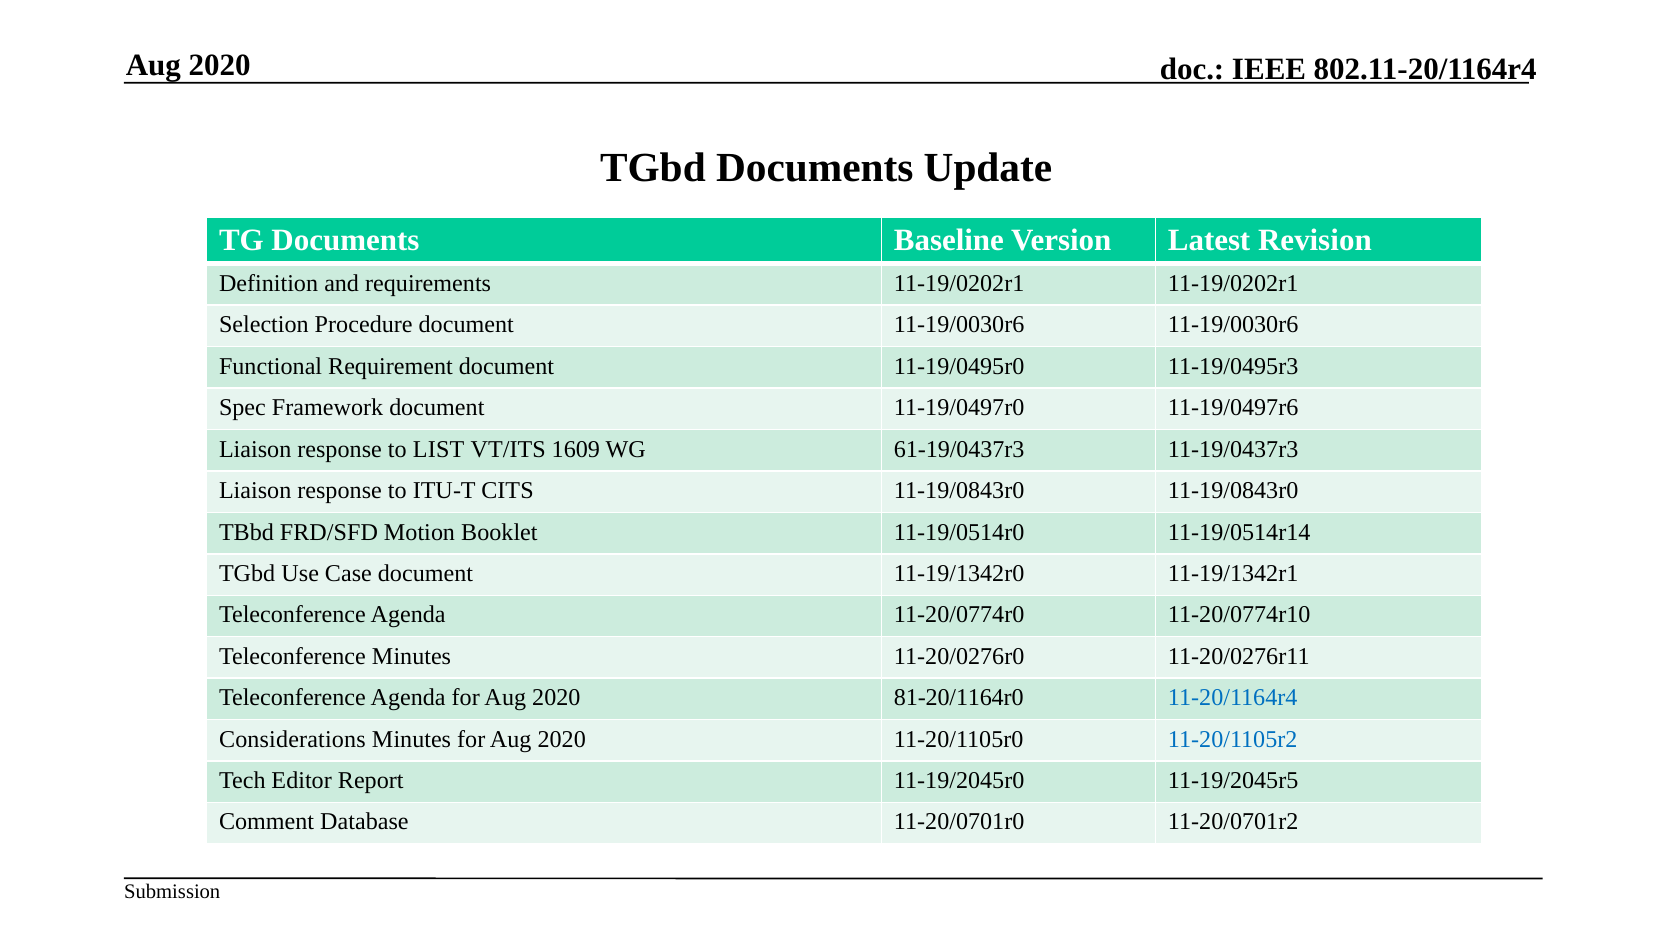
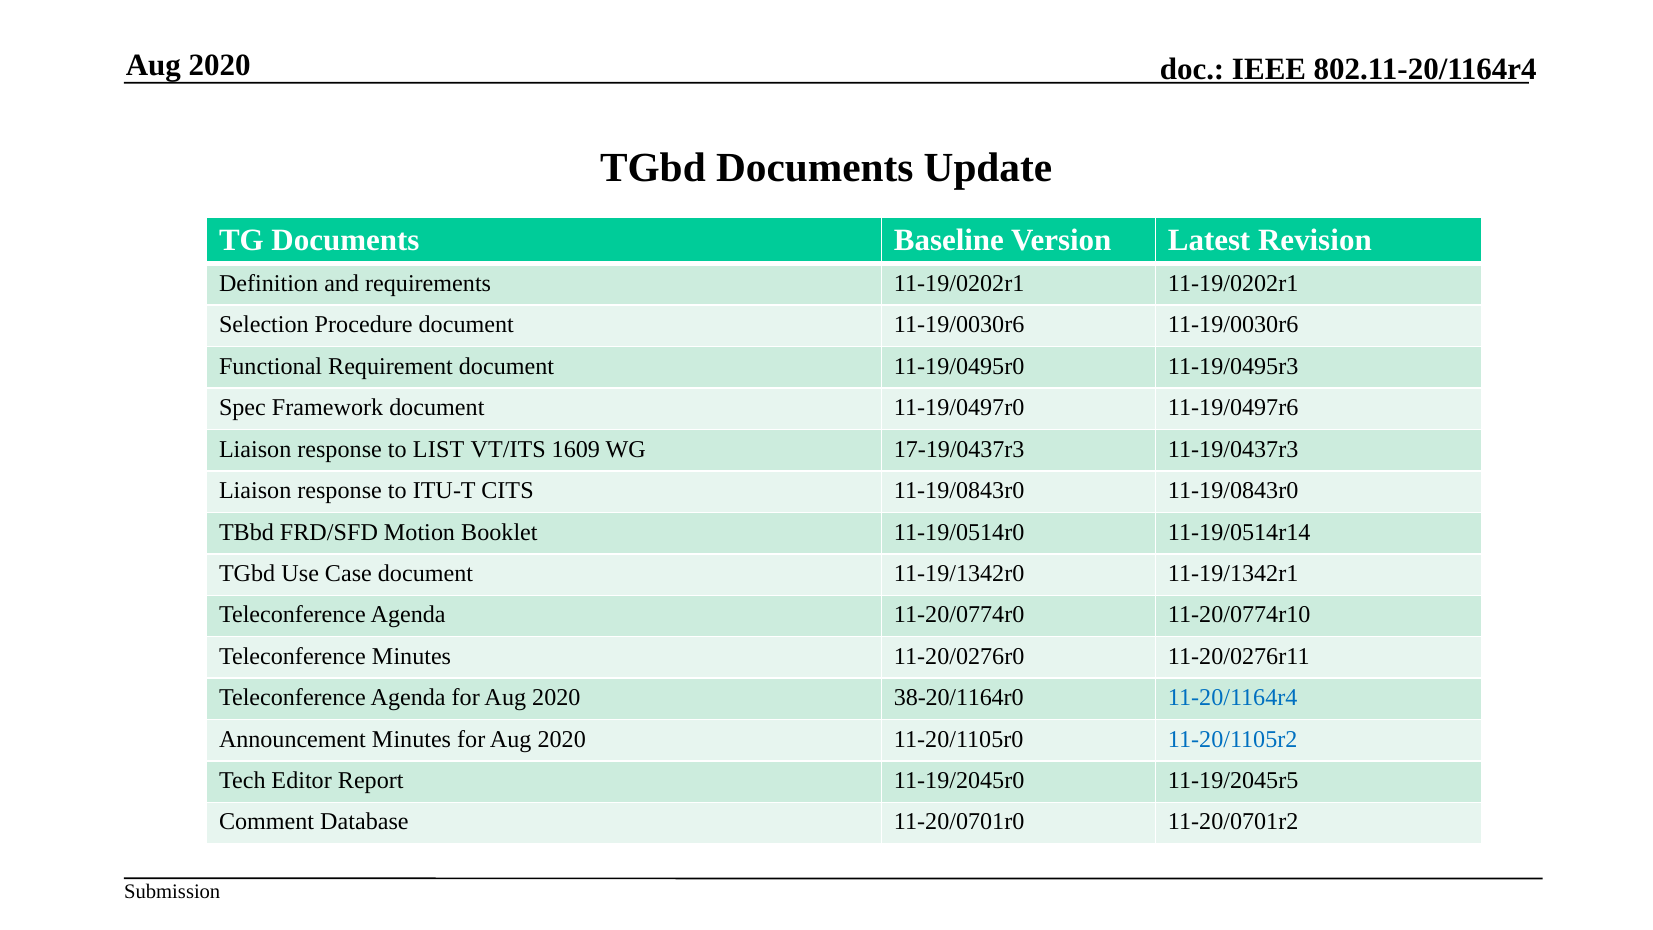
61-19/0437r3: 61-19/0437r3 -> 17-19/0437r3
81-20/1164r0: 81-20/1164r0 -> 38-20/1164r0
Considerations: Considerations -> Announcement
